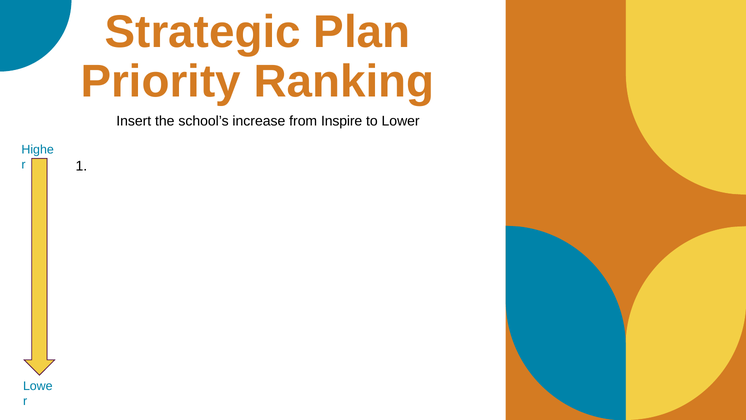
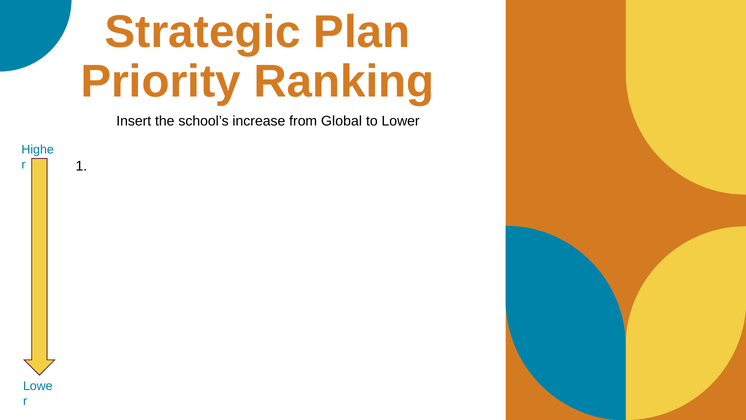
Inspire: Inspire -> Global
